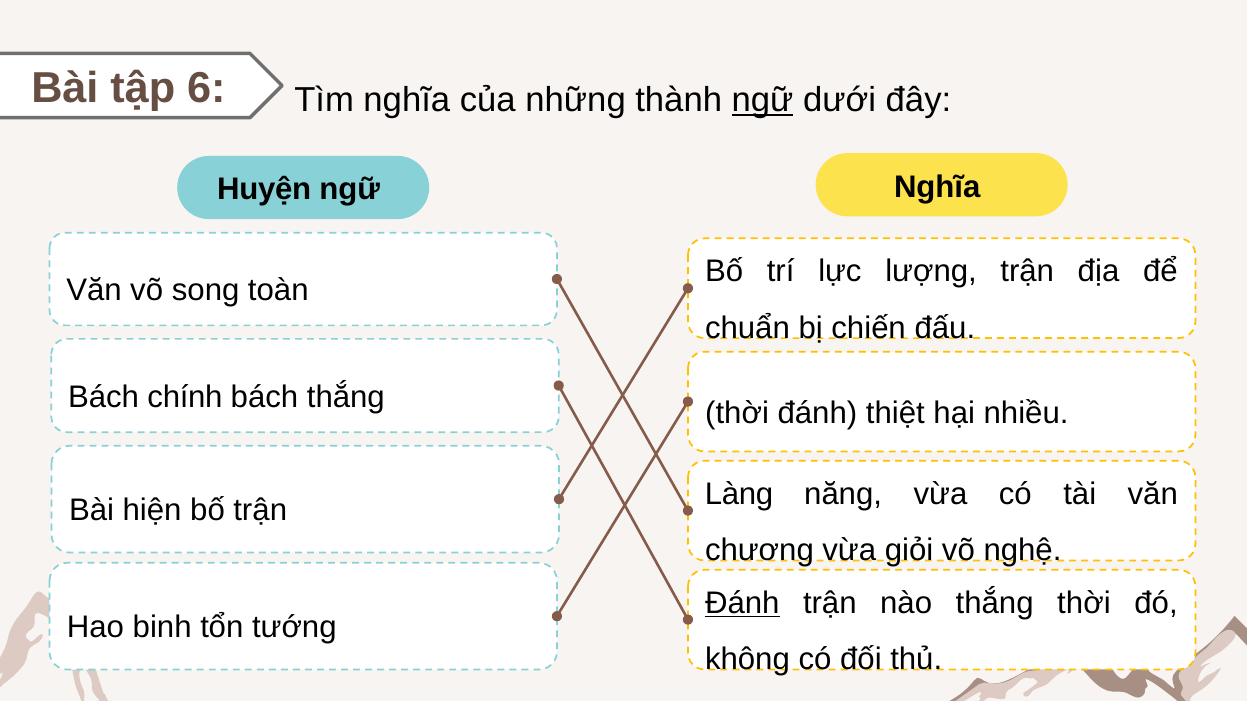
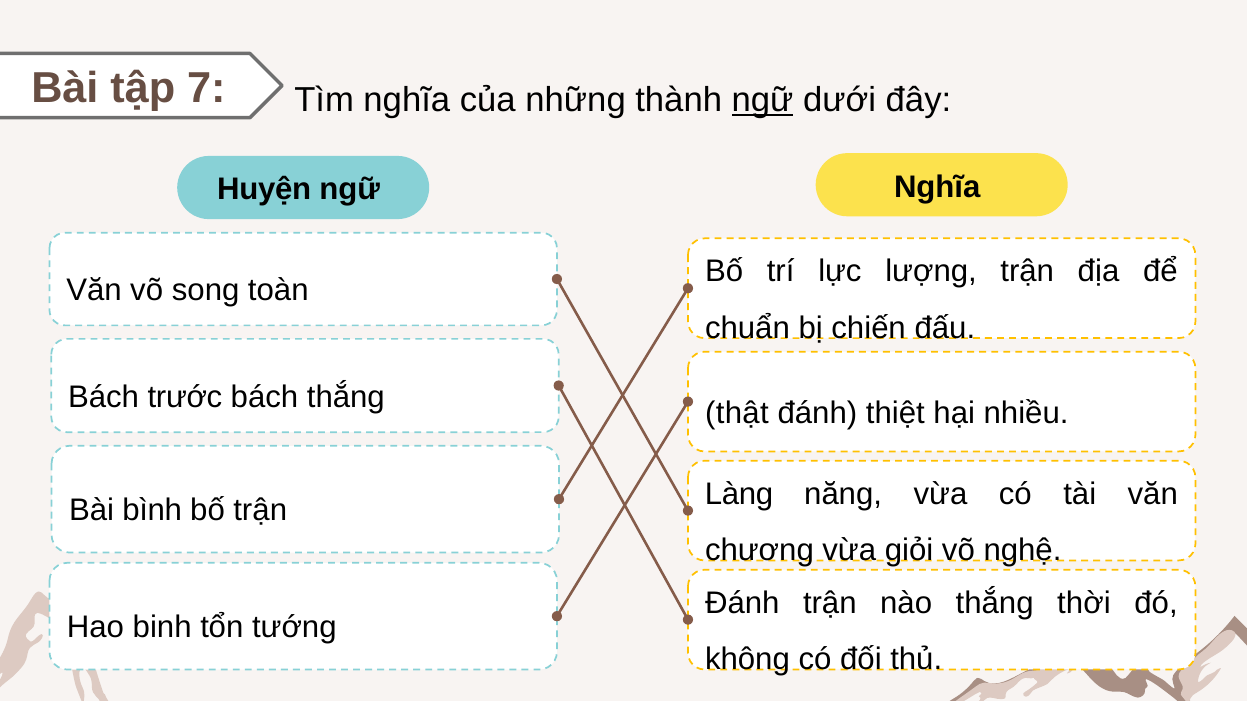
6: 6 -> 7
chính: chính -> trước
thời at (737, 413): thời -> thật
hiện: hiện -> bình
Đánh at (742, 603) underline: present -> none
